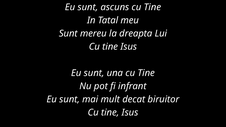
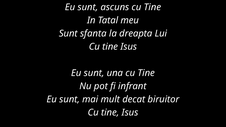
mereu: mereu -> sfanta
